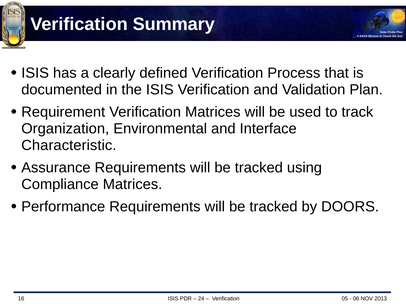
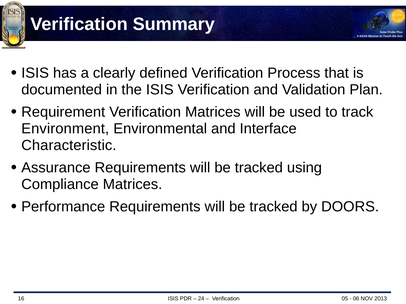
Organization: Organization -> Environment
